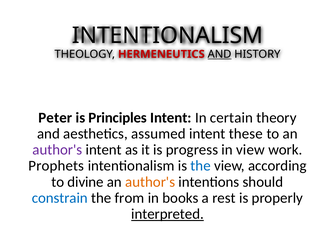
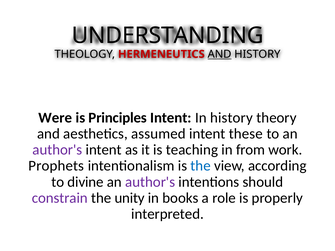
INTENTIONALISM at (168, 36): INTENTIONALISM -> UNDERSTANDING
Peter: Peter -> Were
In certain: certain -> history
progress: progress -> teaching
in view: view -> from
author's at (150, 182) colour: orange -> purple
constrain colour: blue -> purple
from: from -> unity
rest: rest -> role
interpreted underline: present -> none
